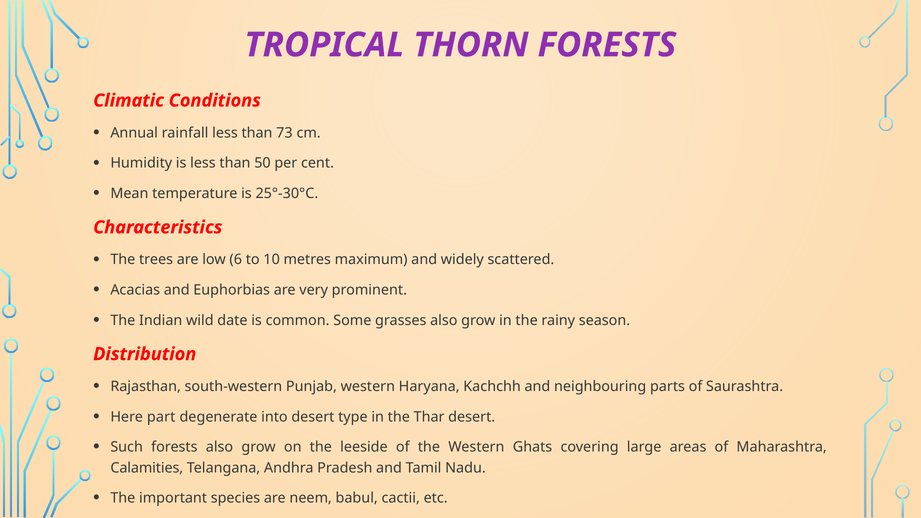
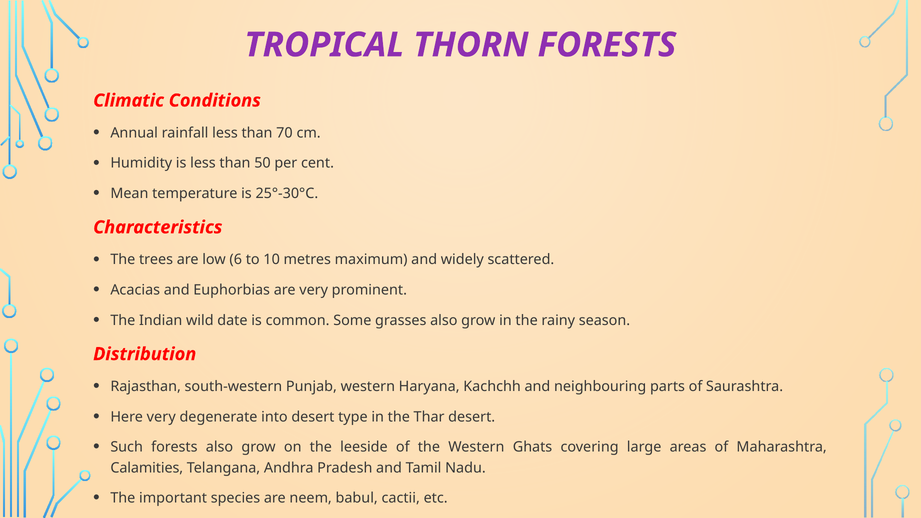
73: 73 -> 70
Here part: part -> very
